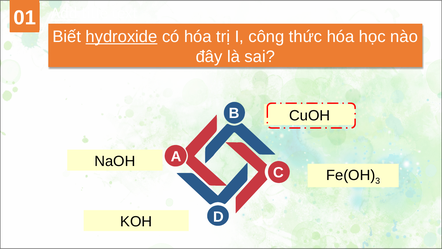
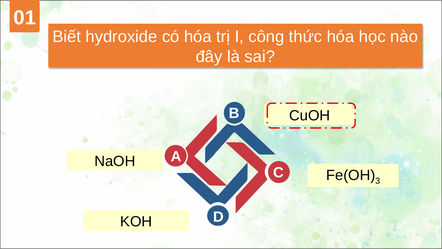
hydroxide underline: present -> none
